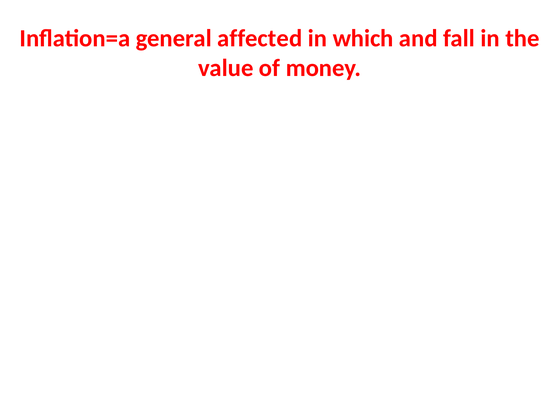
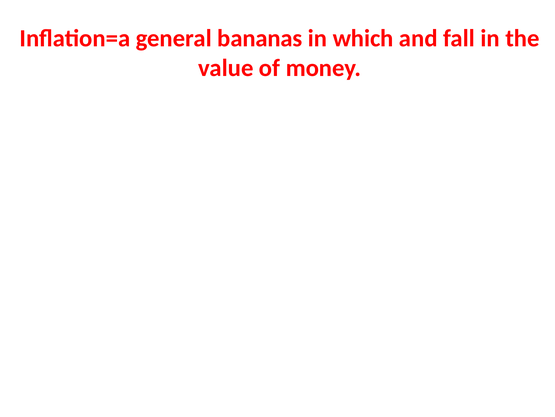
affected: affected -> bananas
